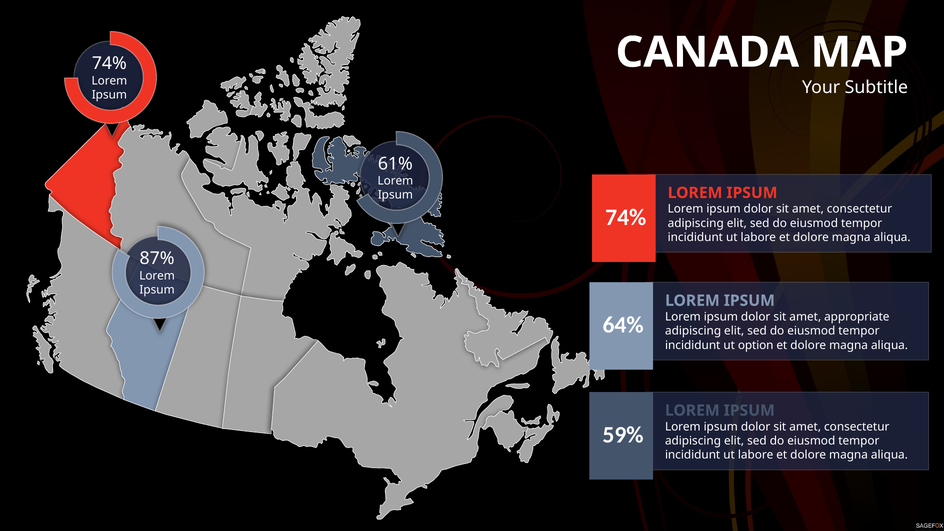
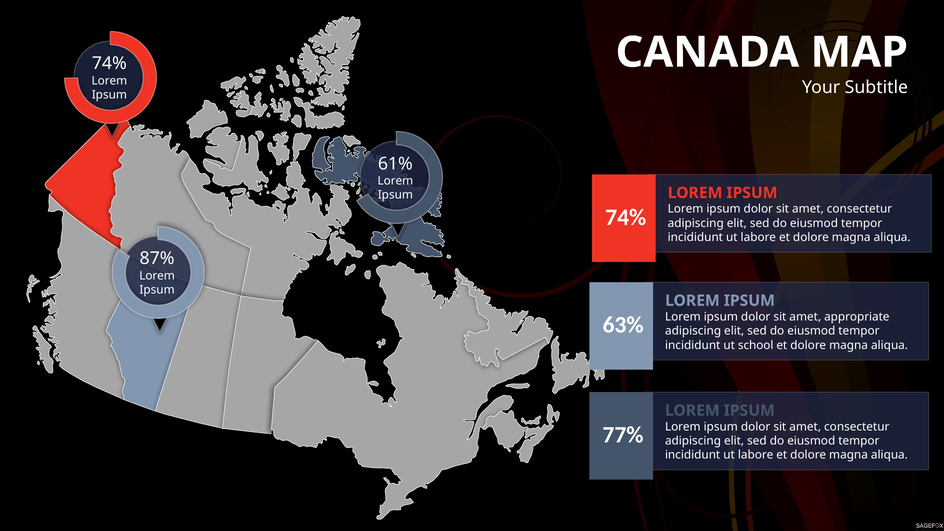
64%: 64% -> 63%
option: option -> school
59%: 59% -> 77%
